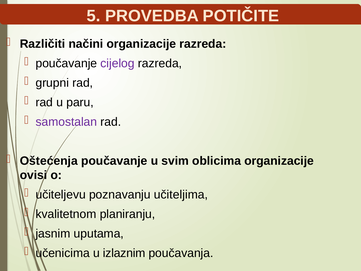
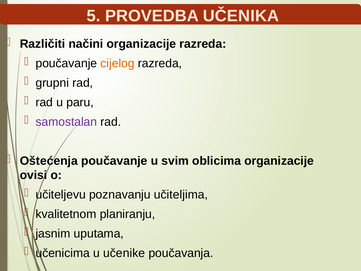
POTIČITE: POTIČITE -> UČENIKA
cijelog colour: purple -> orange
izlaznim: izlaznim -> učenike
